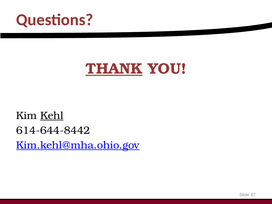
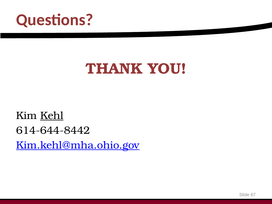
THANK underline: present -> none
